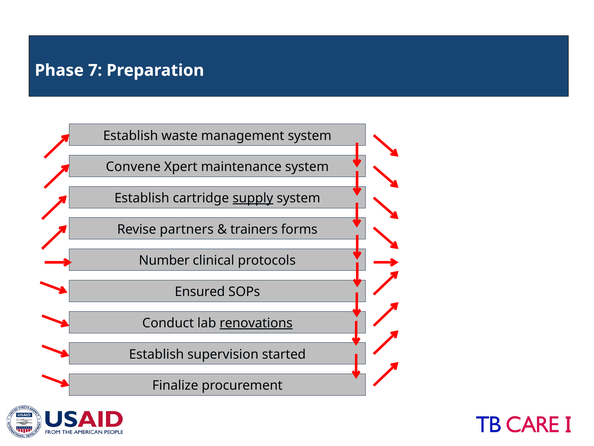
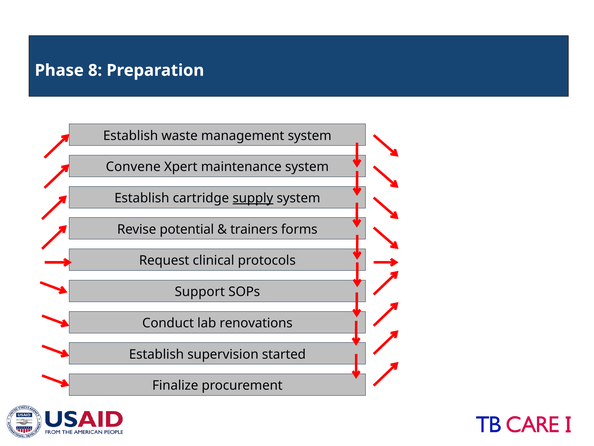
7: 7 -> 8
partners: partners -> potential
Number: Number -> Request
Ensured: Ensured -> Support
renovations underline: present -> none
